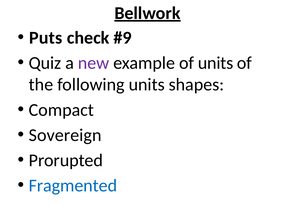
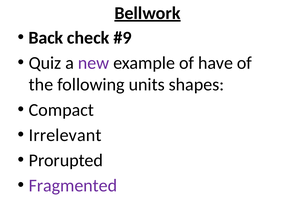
Puts: Puts -> Back
of units: units -> have
Sovereign: Sovereign -> Irrelevant
Fragmented colour: blue -> purple
